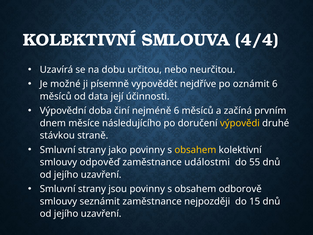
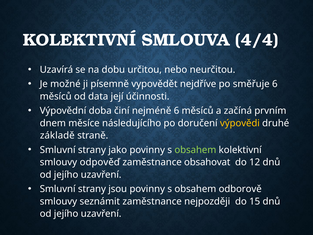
oznámit: oznámit -> směřuje
stávkou: stávkou -> základě
obsahem at (195, 150) colour: yellow -> light green
událostmi: událostmi -> obsahovat
55: 55 -> 12
